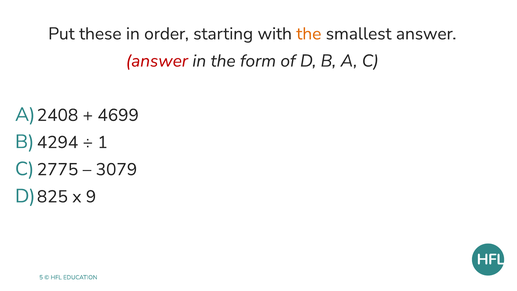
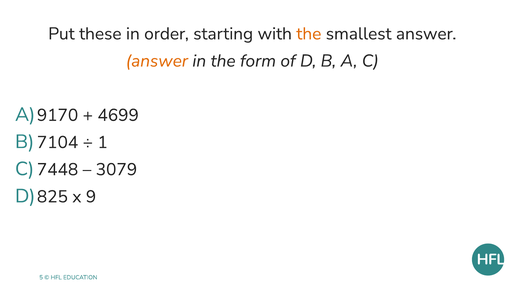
answer at (157, 61) colour: red -> orange
2408: 2408 -> 9170
4294: 4294 -> 7104
2775: 2775 -> 7448
